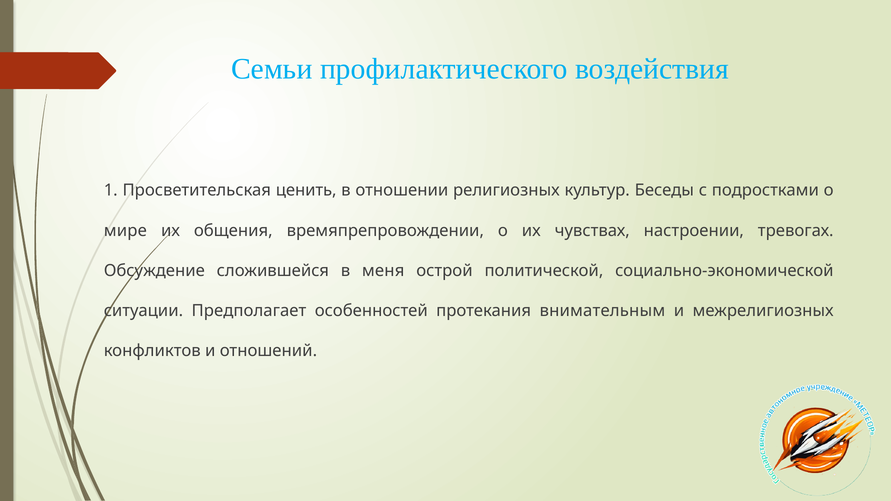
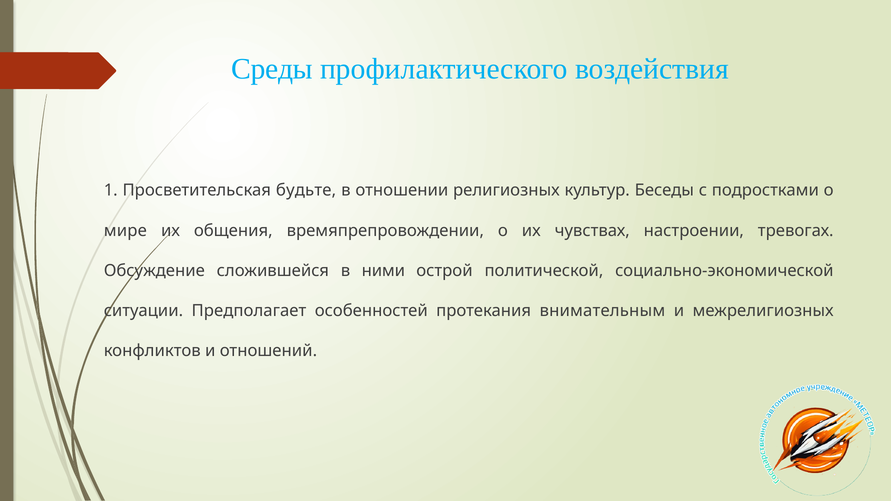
Семьи: Семьи -> Среды
ценить: ценить -> будьте
меня: меня -> ними
